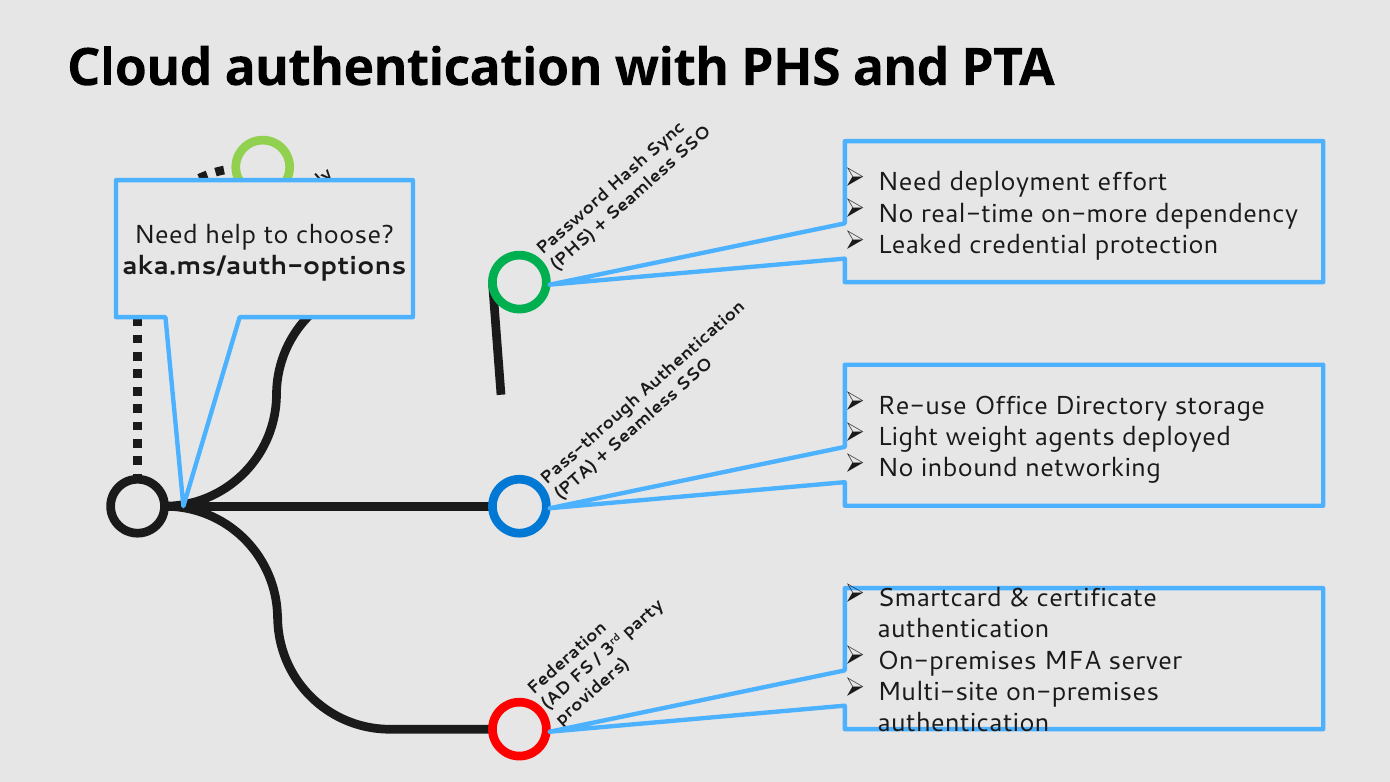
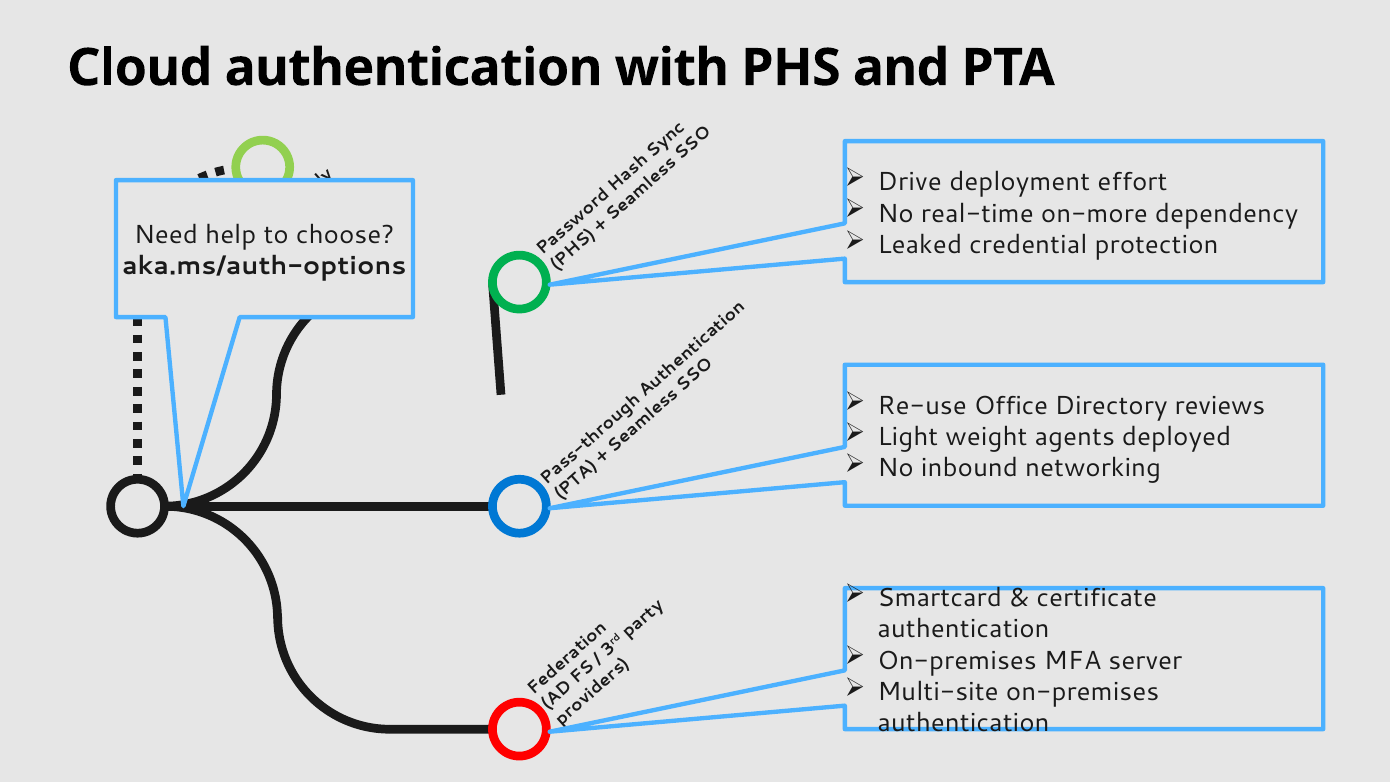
Need at (910, 182): Need -> Drive
storage: storage -> reviews
